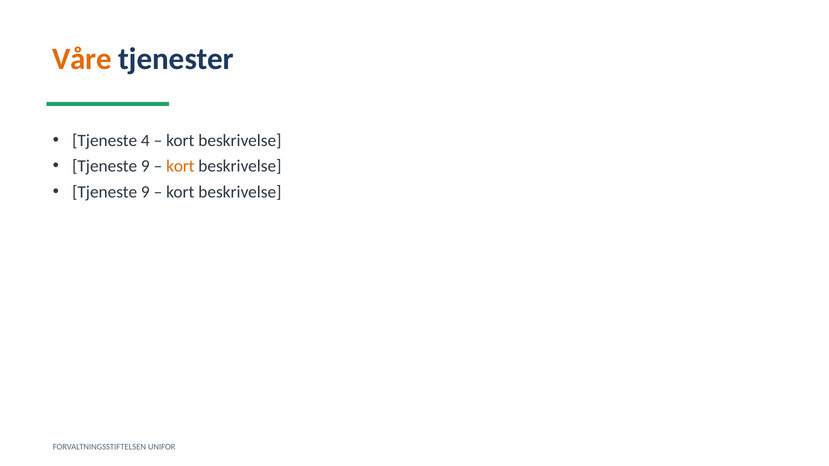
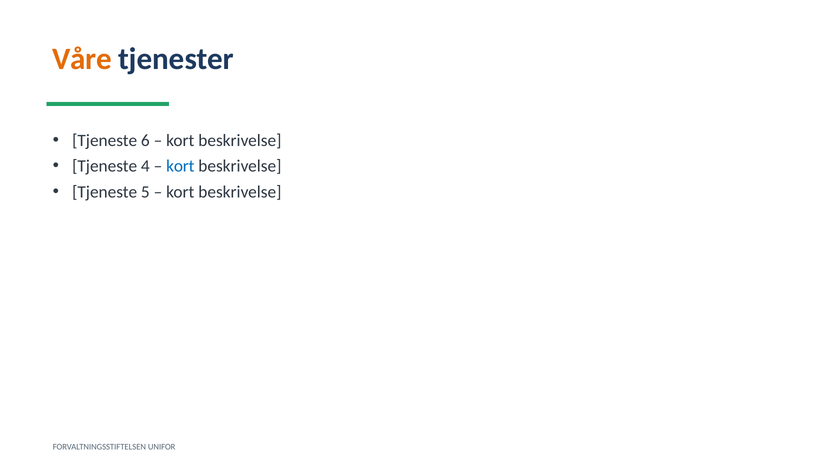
4: 4 -> 6
9 at (145, 166): 9 -> 4
kort at (180, 166) colour: orange -> blue
9 at (145, 192): 9 -> 5
